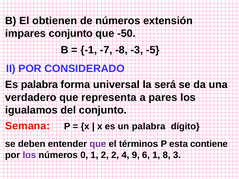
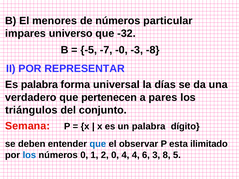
obtienen: obtienen -> menores
extensión: extensión -> particular
impares conjunto: conjunto -> universo
-50: -50 -> -32
-1: -1 -> -5
-8: -8 -> -0
-5: -5 -> -8
CONSIDERADO: CONSIDERADO -> REPRESENTAR
será: será -> días
representa: representa -> pertenecen
igualamos: igualamos -> triángulos
que at (98, 144) colour: purple -> blue
términos: términos -> observar
contiene: contiene -> ilimitado
los at (29, 155) colour: purple -> blue
2 2: 2 -> 0
4 9: 9 -> 4
6 1: 1 -> 3
3: 3 -> 5
